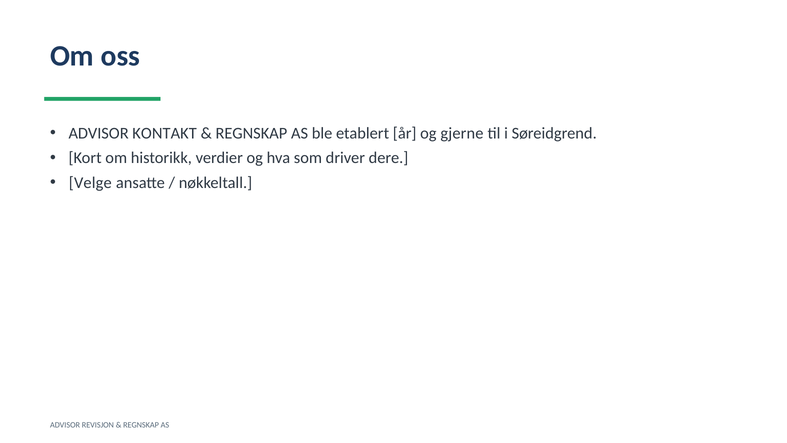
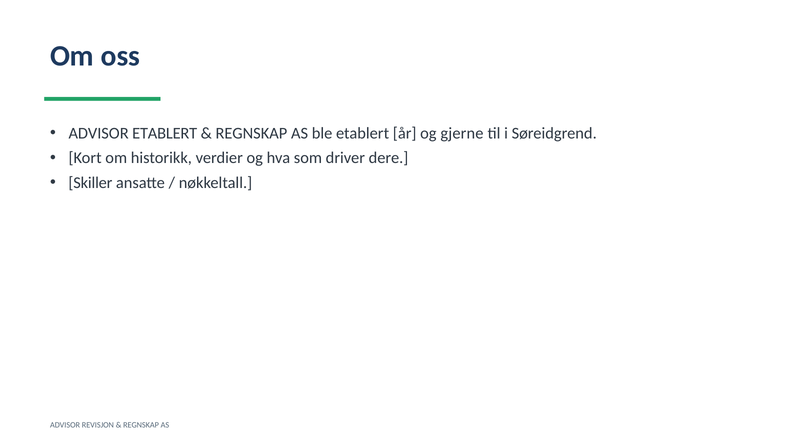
ADVISOR KONTAKT: KONTAKT -> ETABLERT
Velge: Velge -> Skiller
